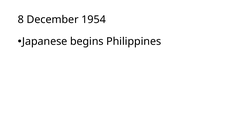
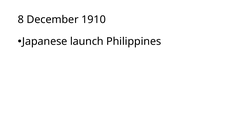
1954: 1954 -> 1910
begins: begins -> launch
